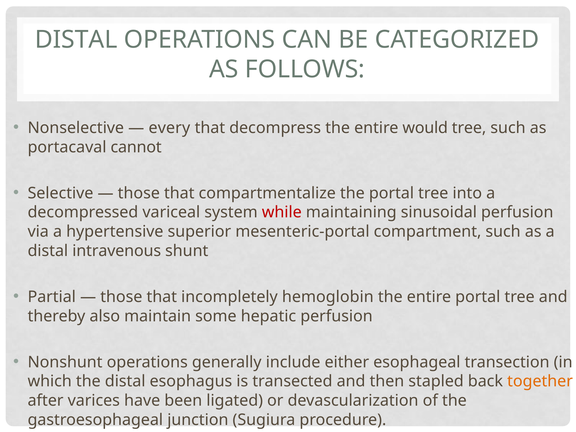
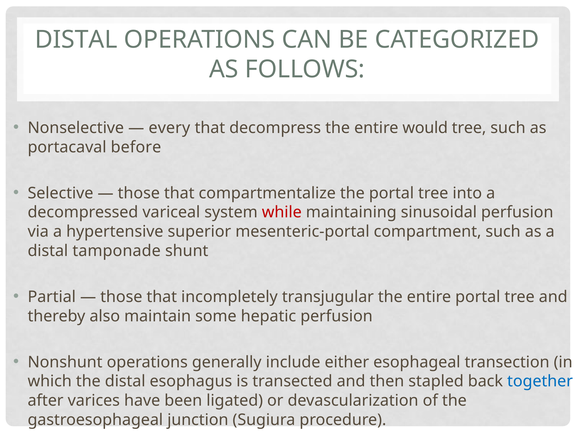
cannot: cannot -> before
intravenous: intravenous -> tamponade
hemoglobin: hemoglobin -> transjugular
together colour: orange -> blue
